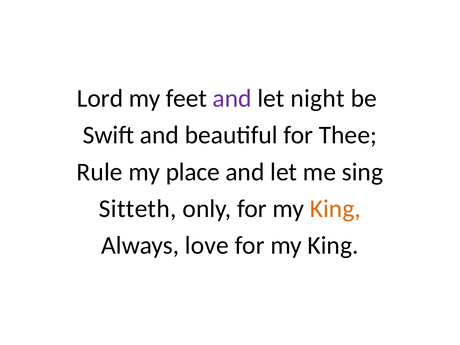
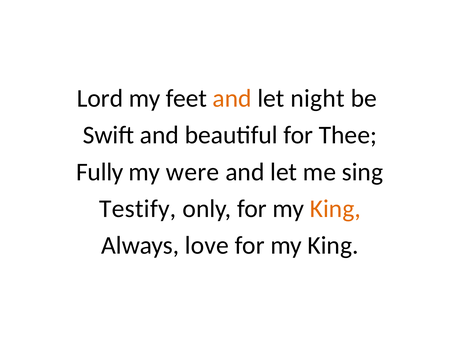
and at (232, 98) colour: purple -> orange
Rule: Rule -> Fully
place: place -> were
Sitteth: Sitteth -> Testify
